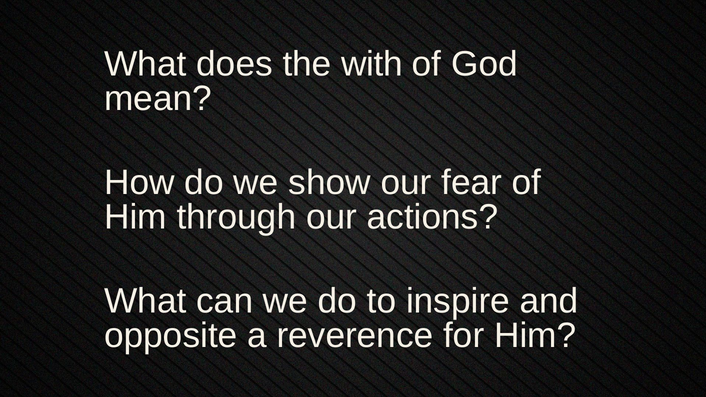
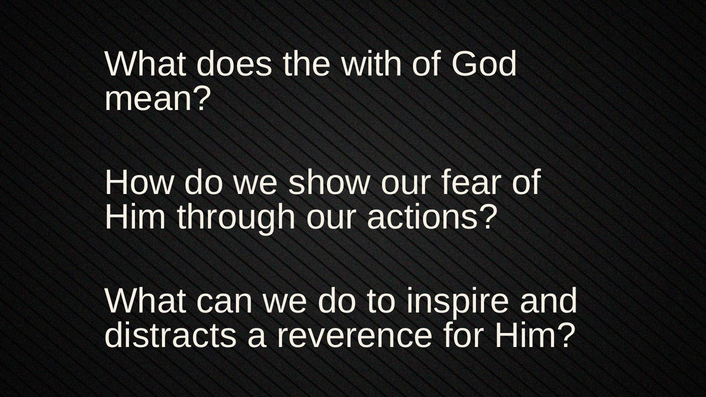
opposite: opposite -> distracts
